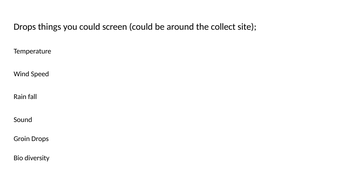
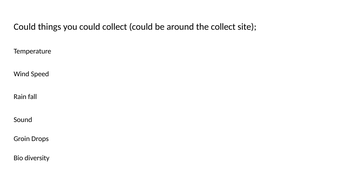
Drops at (25, 27): Drops -> Could
could screen: screen -> collect
